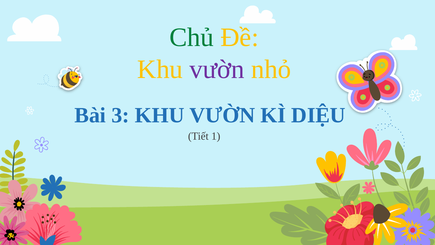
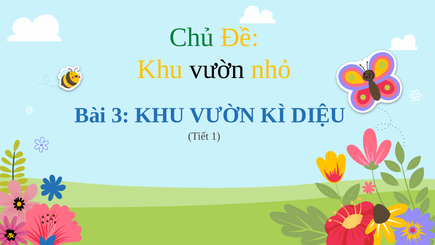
vườn at (217, 69) colour: purple -> black
